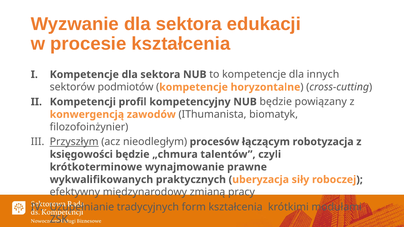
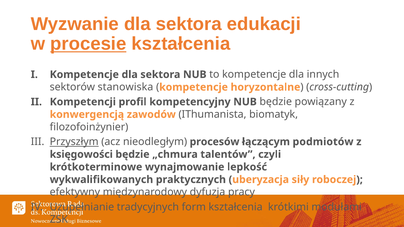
procesie underline: none -> present
podmiotów: podmiotów -> stanowiska
robotyzacja: robotyzacja -> podmiotów
prawne: prawne -> lepkość
zmianą: zmianą -> dyfuzja
